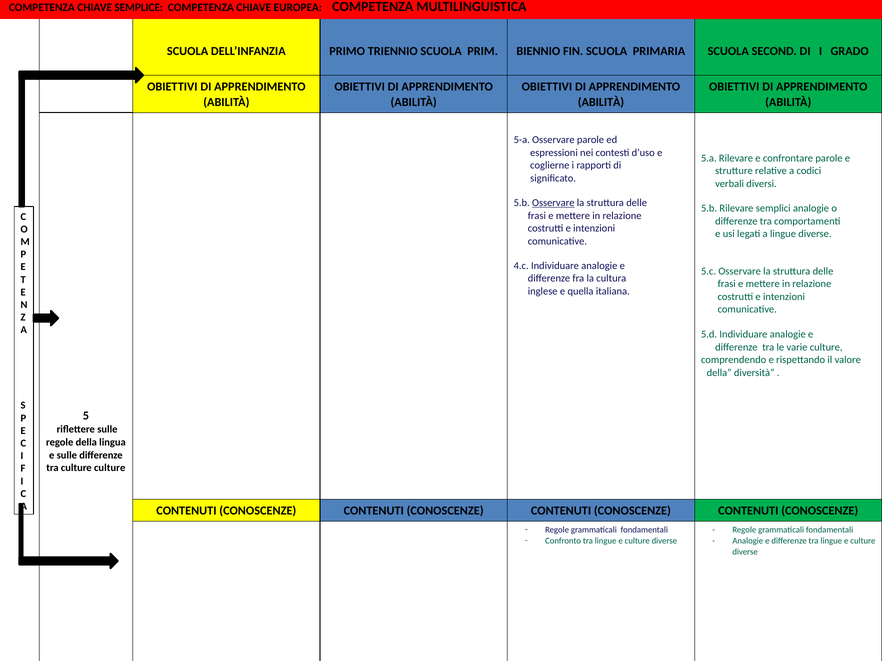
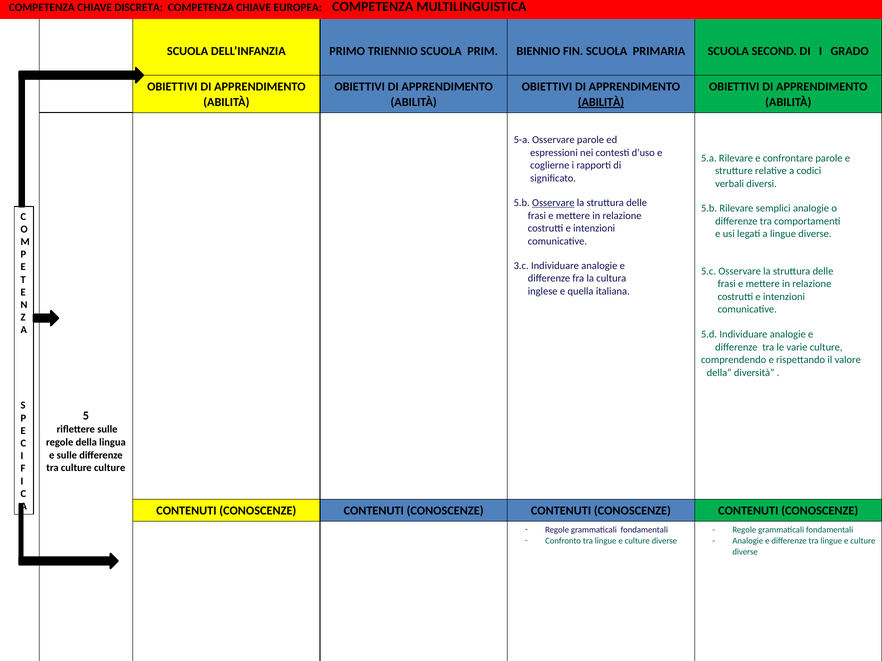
SEMPLICE: SEMPLICE -> DISCRETA
ABILITÀ at (601, 102) underline: none -> present
4.c: 4.c -> 3.c
